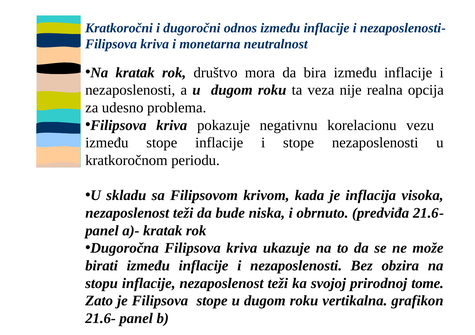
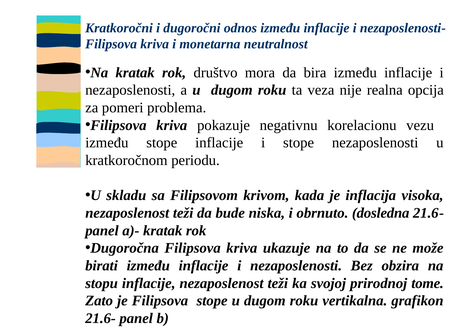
udesno: udesno -> pomeri
predviđa: predviđa -> dosledna
